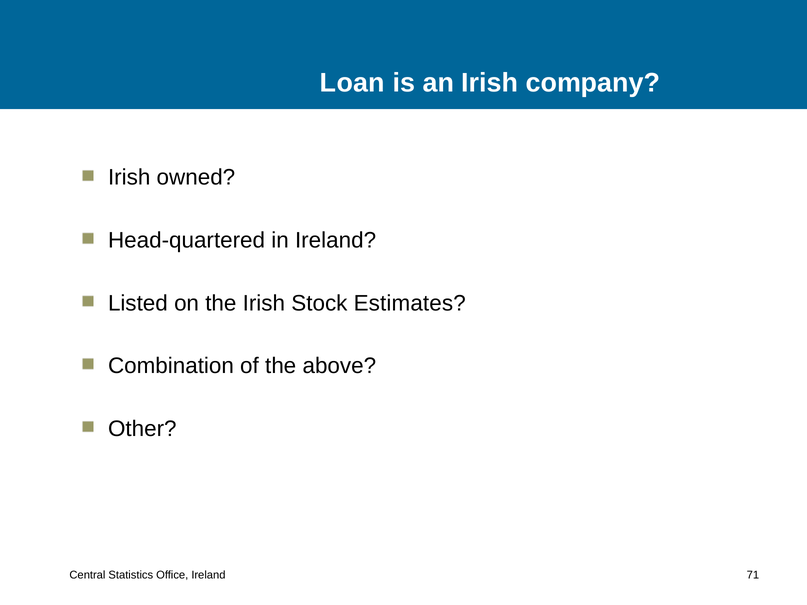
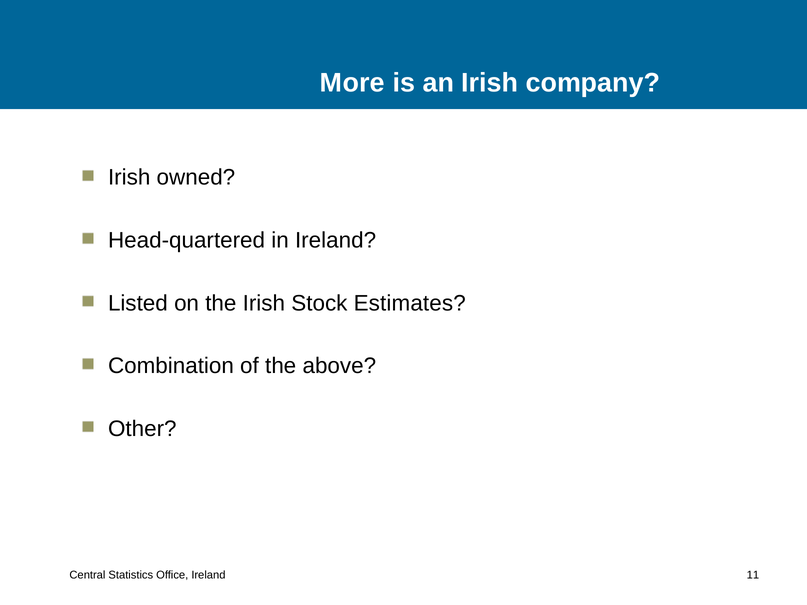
Loan: Loan -> More
71: 71 -> 11
